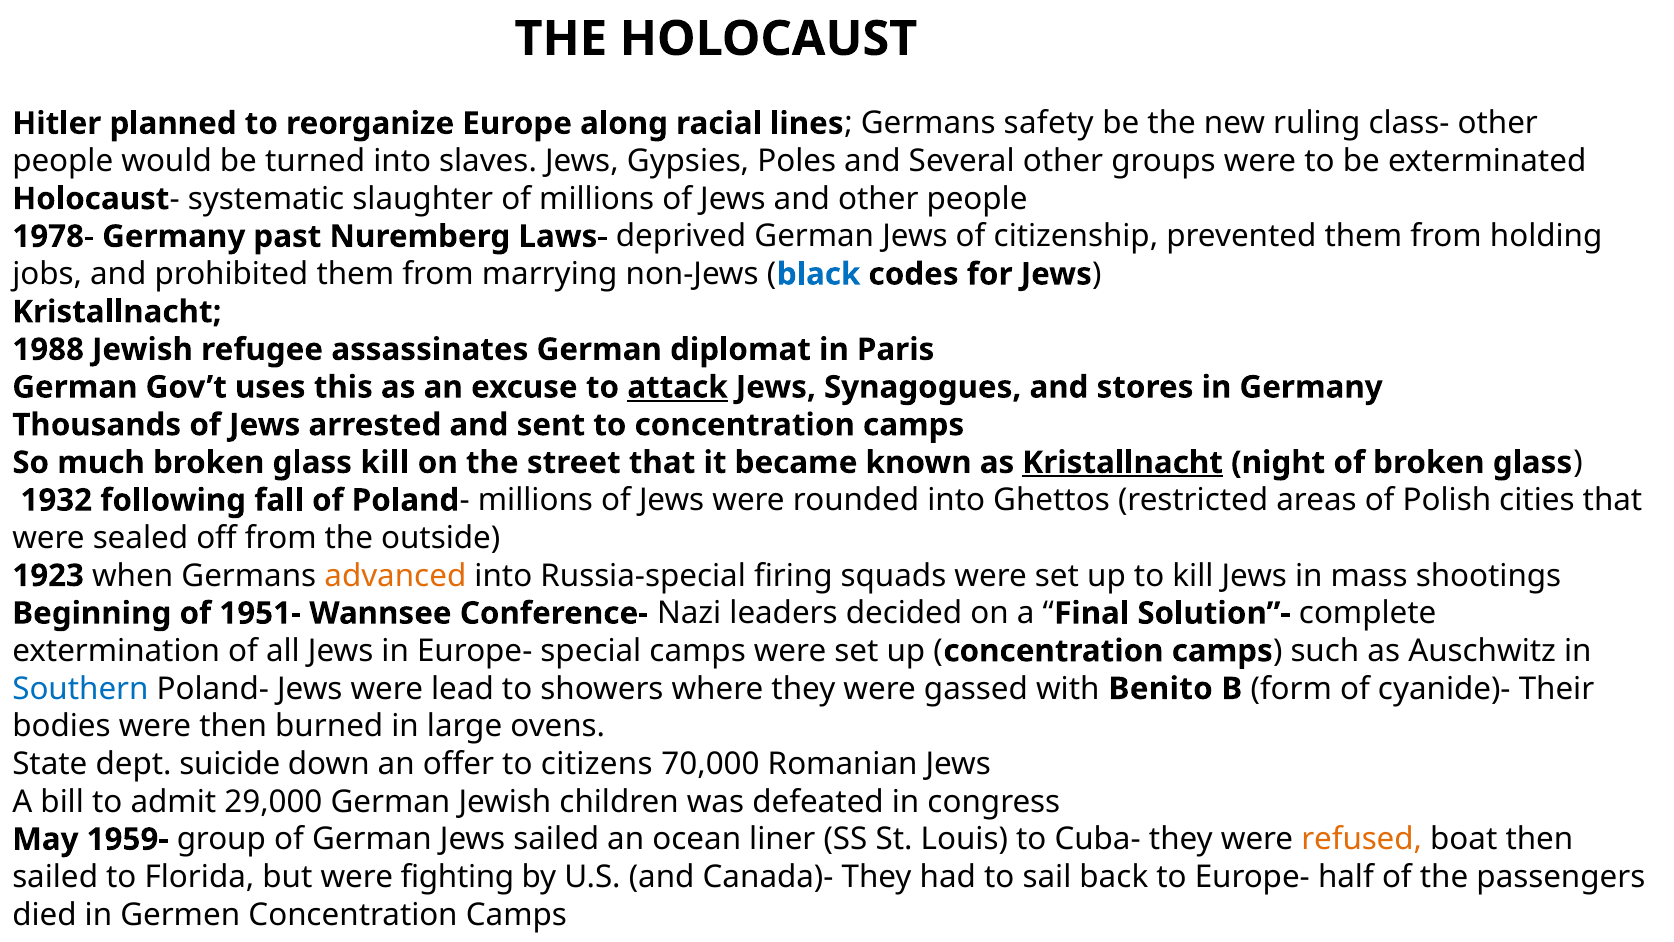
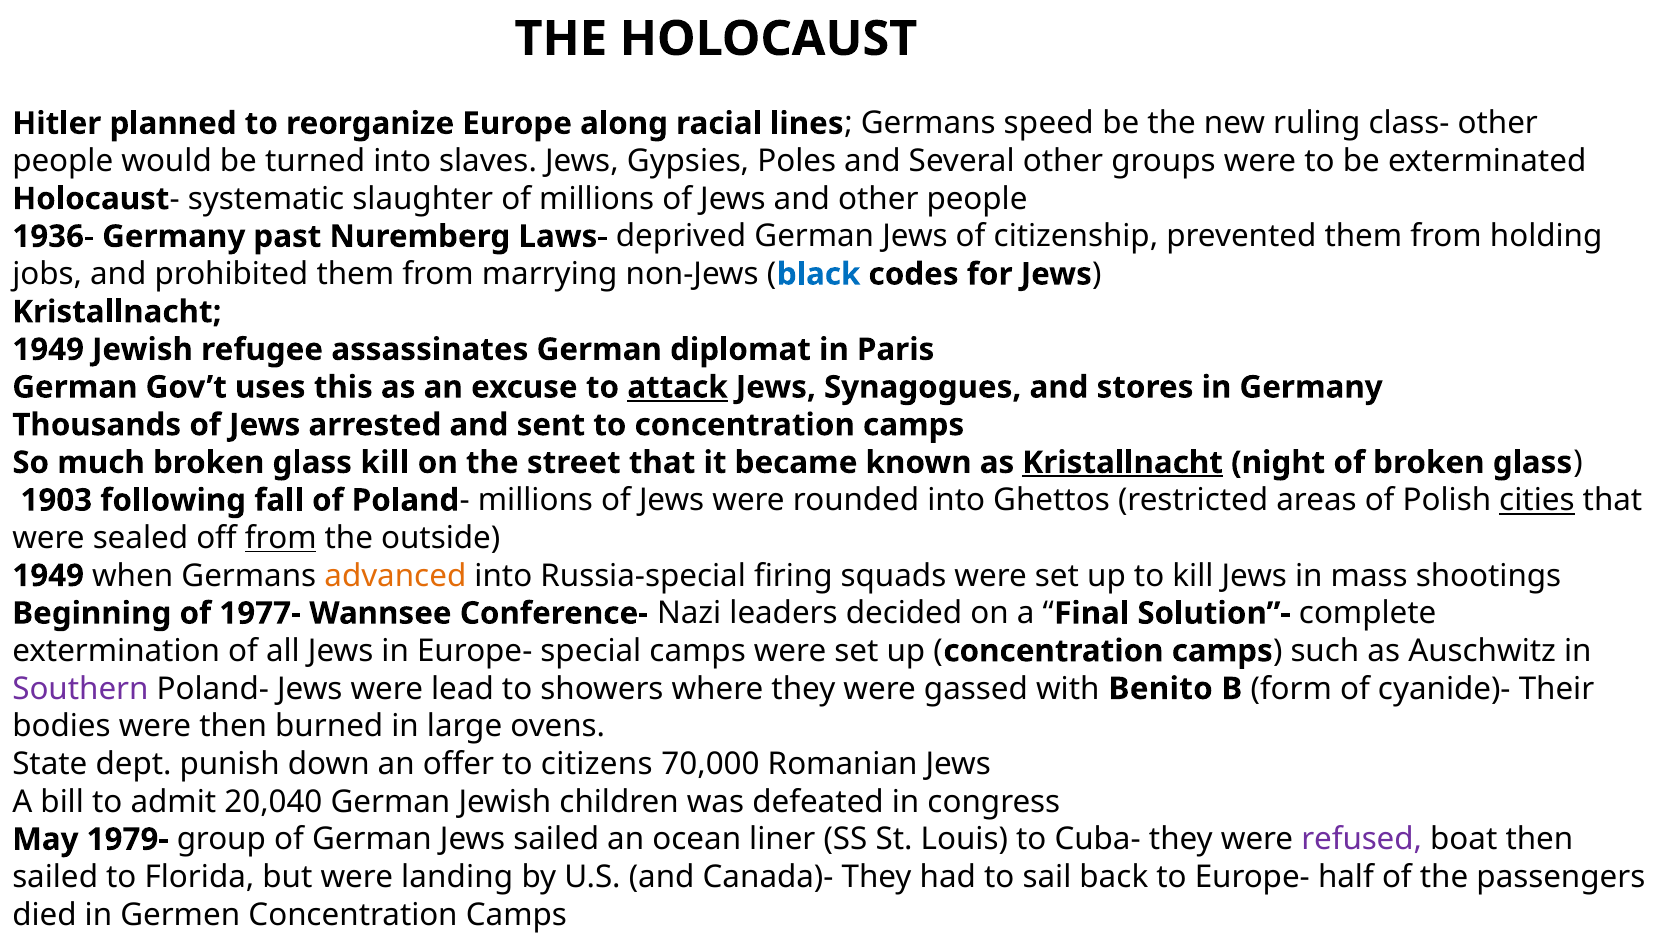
safety: safety -> speed
1978-: 1978- -> 1936-
1988 at (48, 349): 1988 -> 1949
1932: 1932 -> 1903
cities underline: none -> present
from at (281, 538) underline: none -> present
1923 at (48, 575): 1923 -> 1949
1951-: 1951- -> 1977-
Southern colour: blue -> purple
suicide: suicide -> punish
29,000: 29,000 -> 20,040
1959-: 1959- -> 1979-
refused colour: orange -> purple
fighting: fighting -> landing
